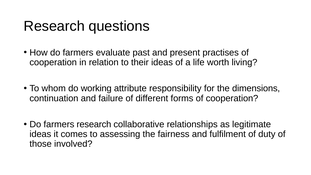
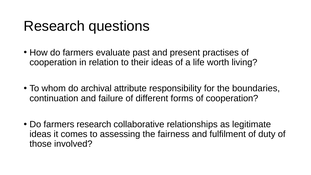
working: working -> archival
dimensions: dimensions -> boundaries
